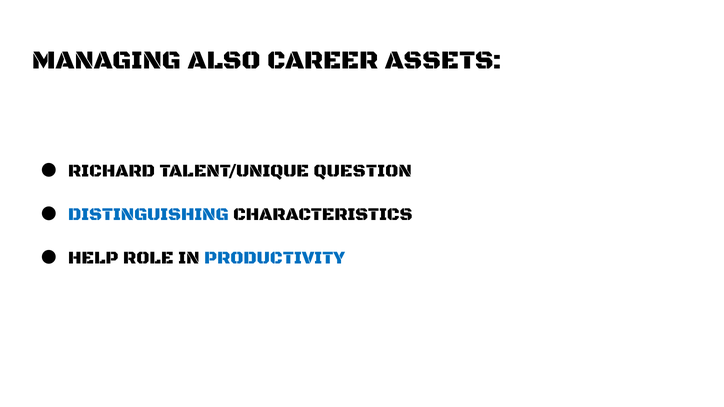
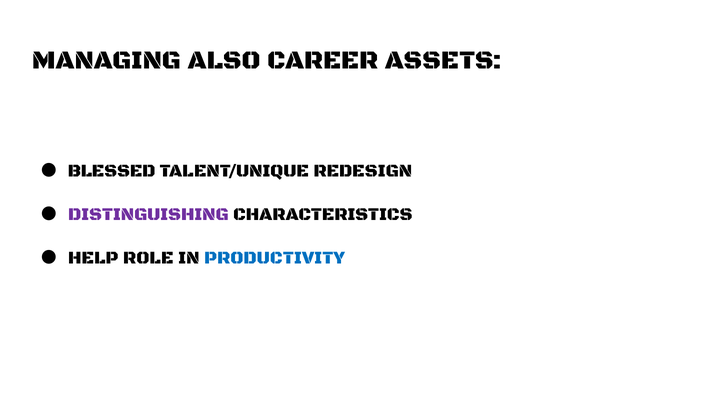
RICHARD: RICHARD -> BLESSED
QUESTION: QUESTION -> REDESIGN
DISTINGUISHING colour: blue -> purple
